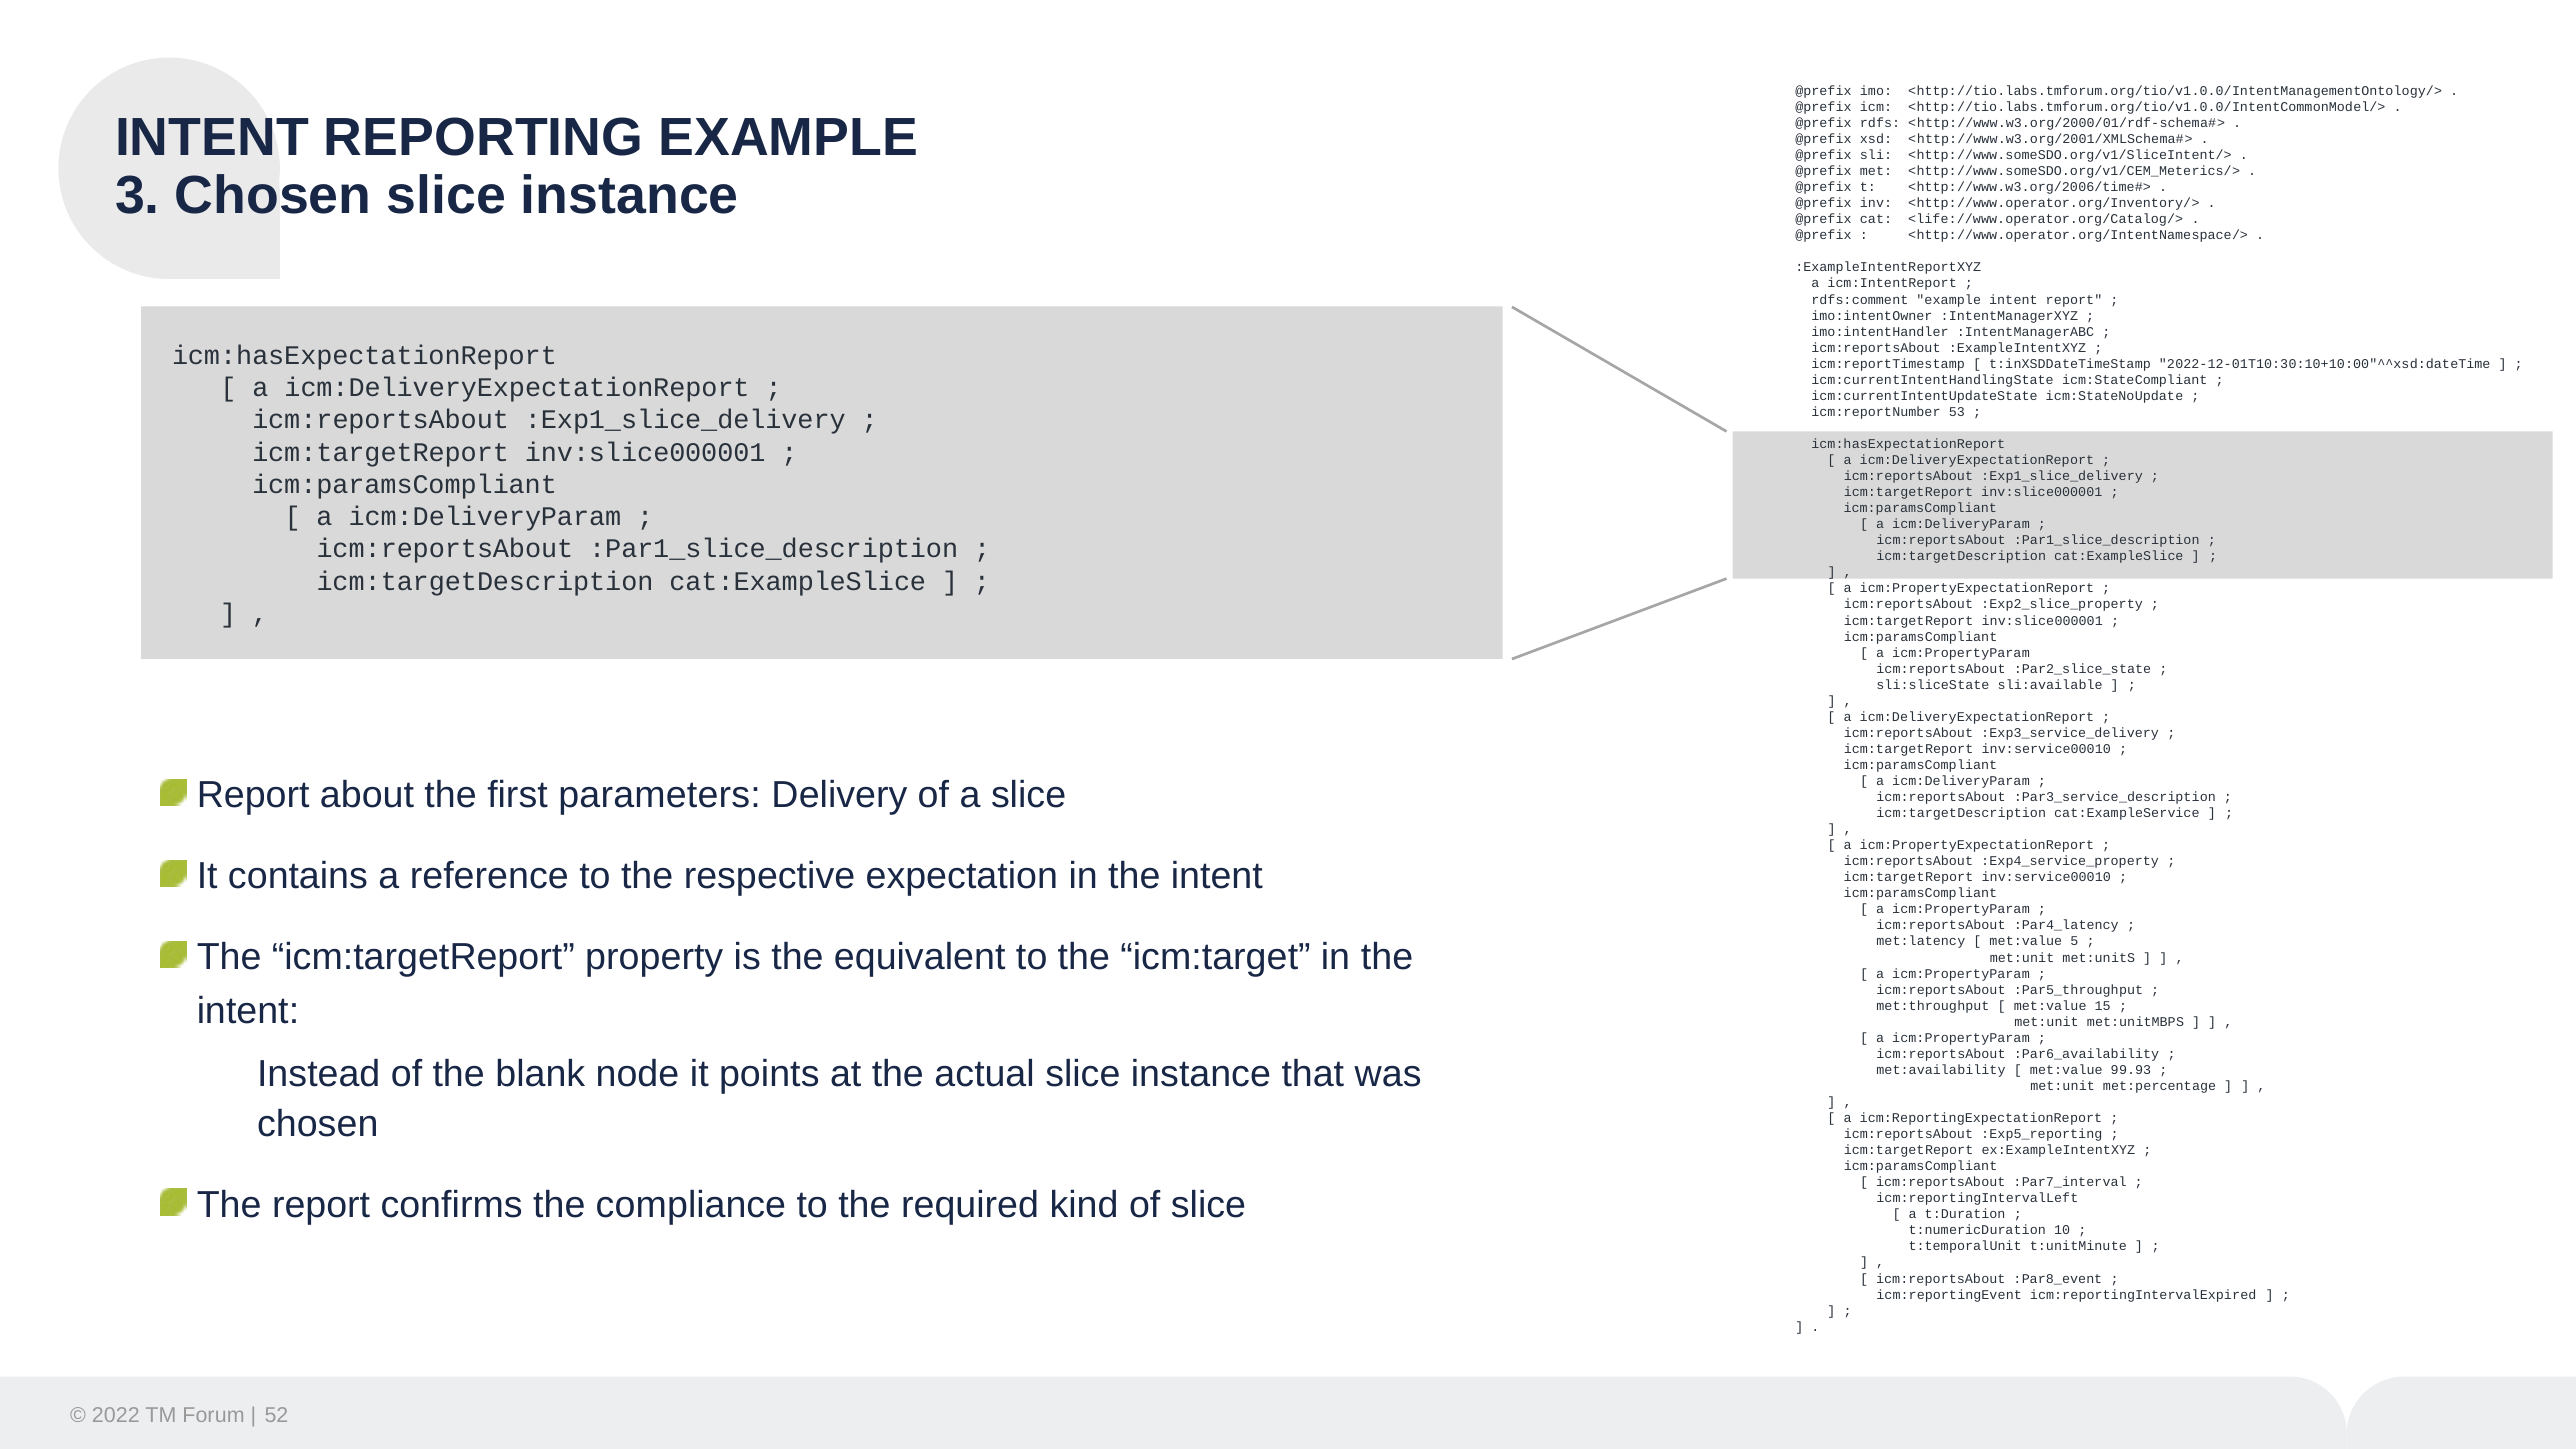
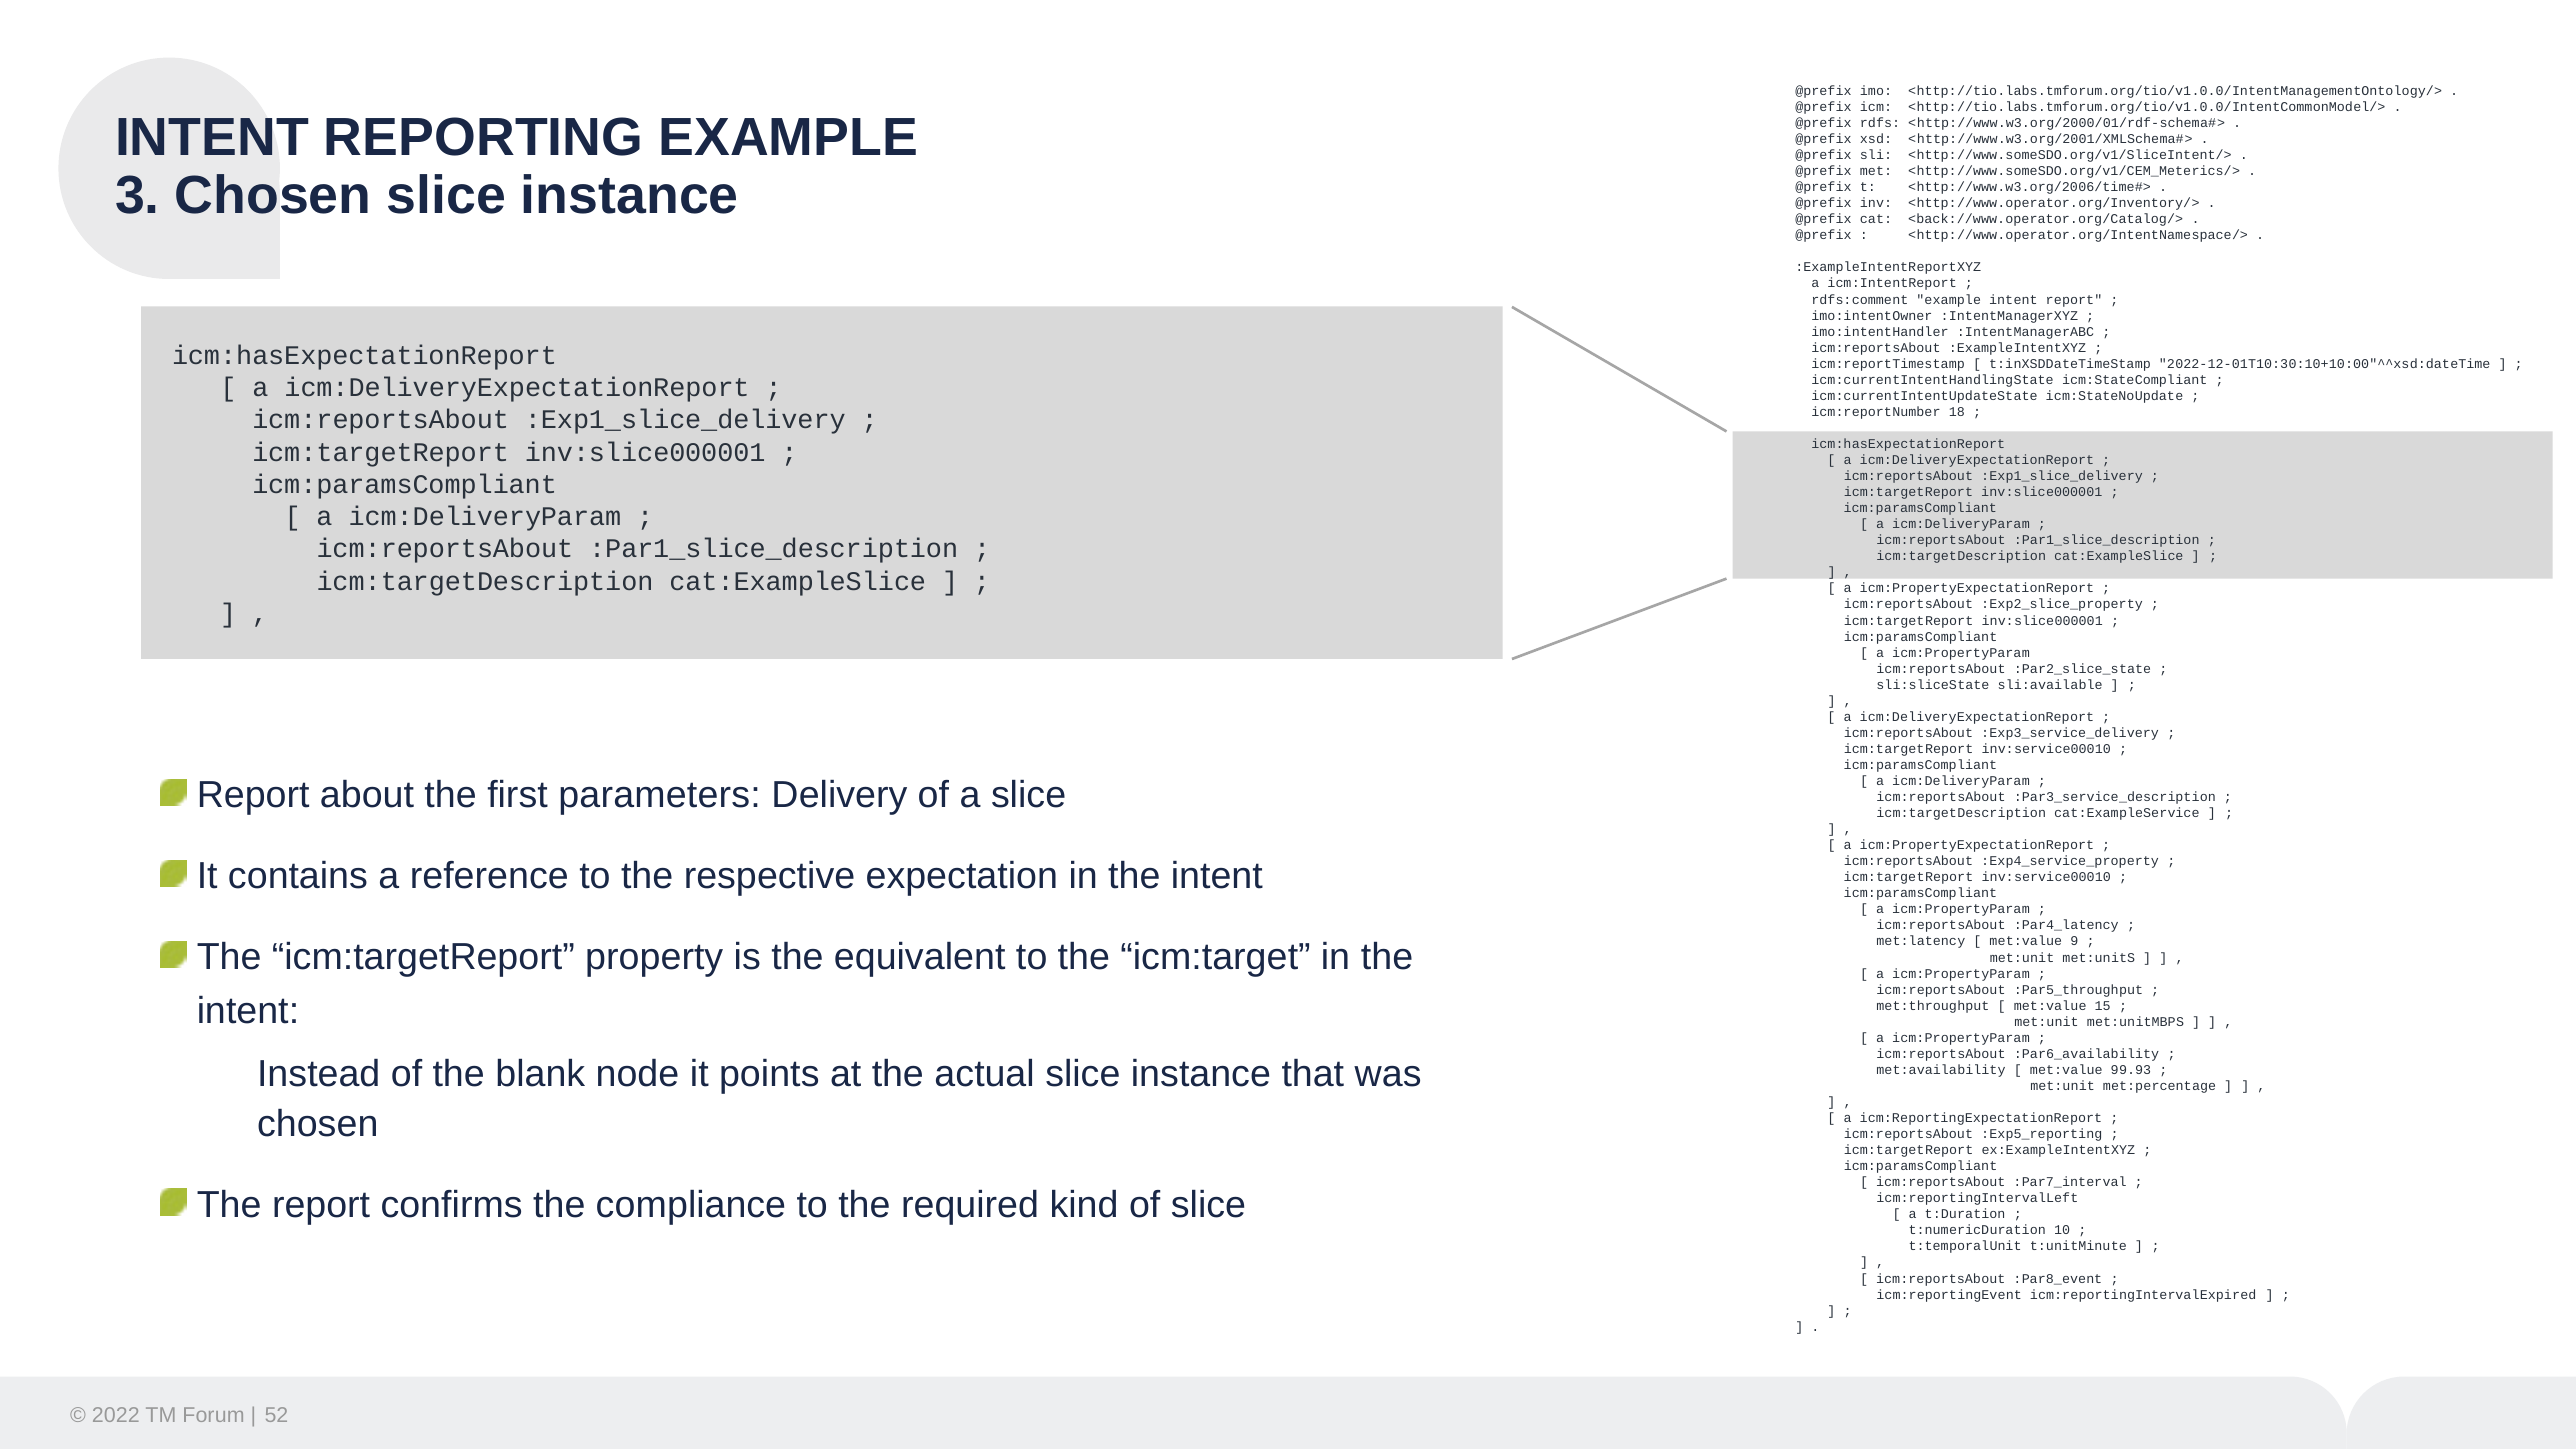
<life://www.operator.org/Catalog/>: <life://www.operator.org/Catalog/> -> <back://www.operator.org/Catalog/>
53: 53 -> 18
5: 5 -> 9
